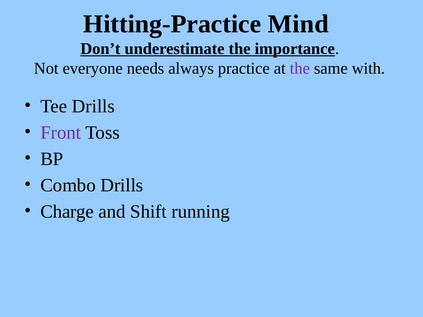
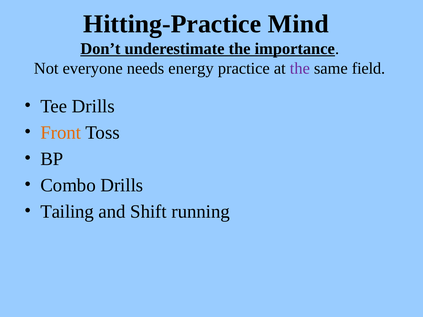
always: always -> energy
with: with -> field
Front colour: purple -> orange
Charge: Charge -> Tailing
